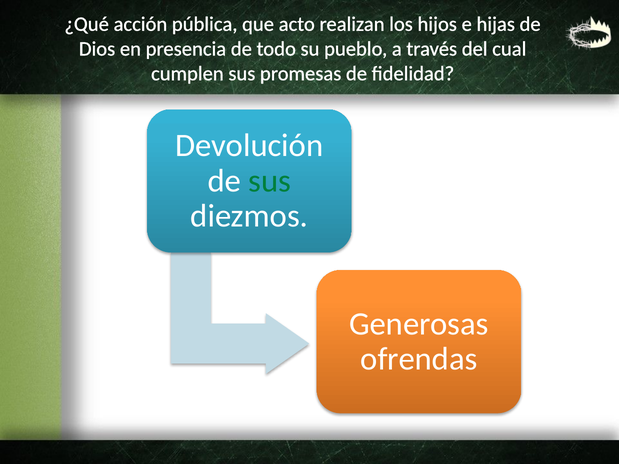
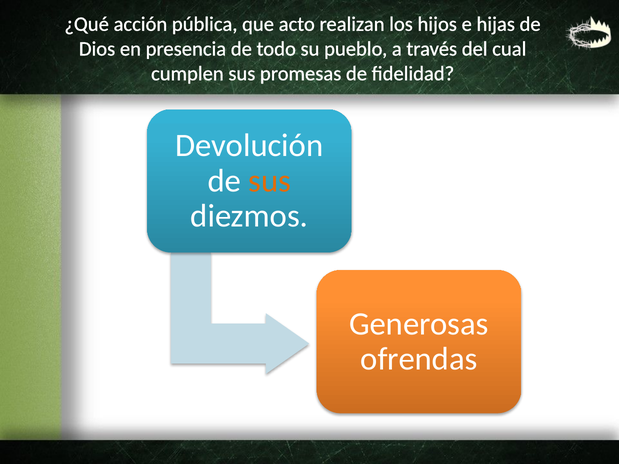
sus at (270, 181) colour: green -> orange
